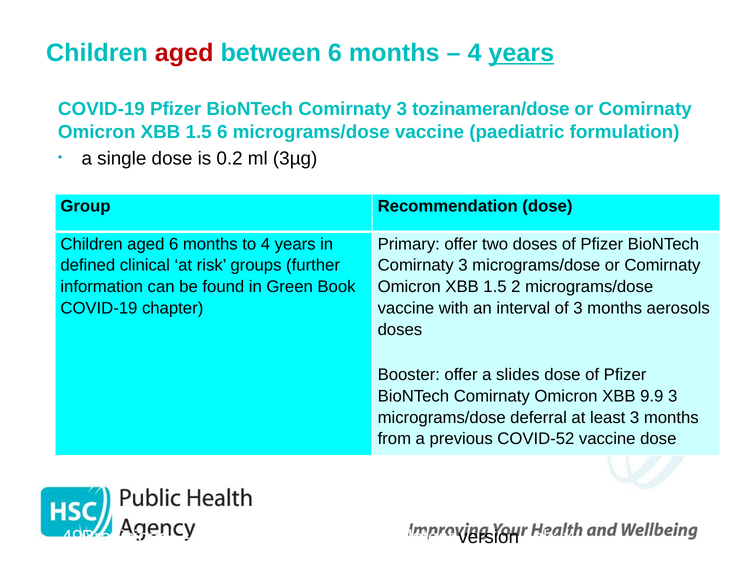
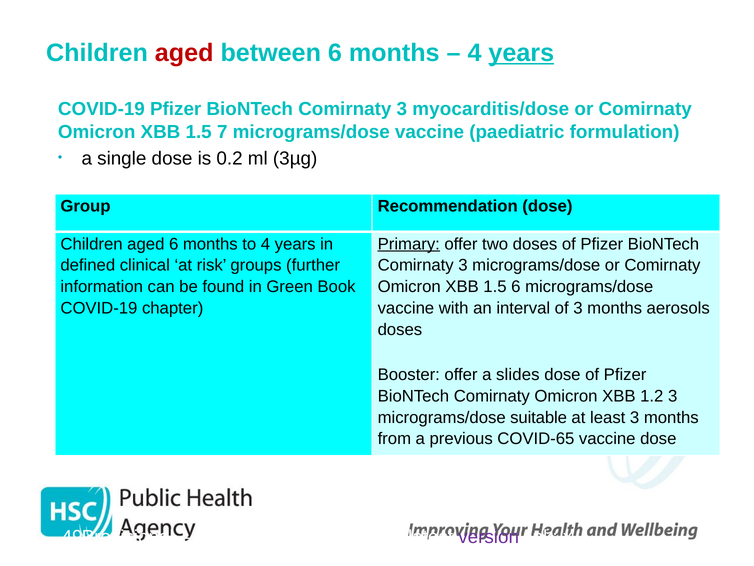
tozinameran/dose: tozinameran/dose -> myocarditis/dose
1.5 6: 6 -> 7
Primary underline: none -> present
1.5 2: 2 -> 6
9.9: 9.9 -> 1.2
deferral: deferral -> suitable
COVID-52: COVID-52 -> COVID-65
version colour: black -> purple
